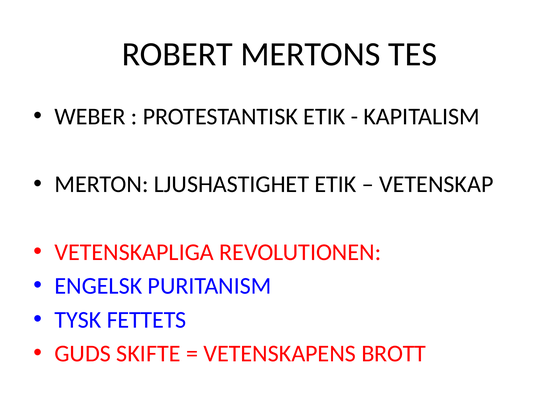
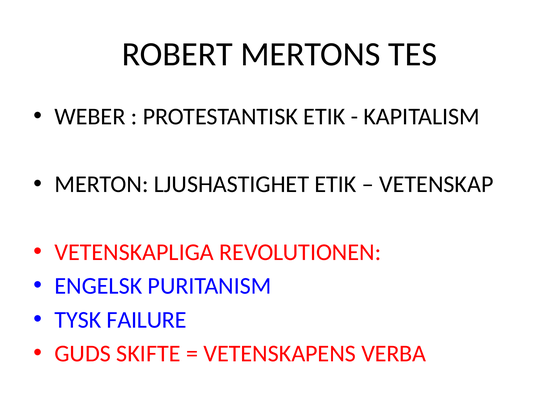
FETTETS: FETTETS -> FAILURE
BROTT: BROTT -> VERBA
